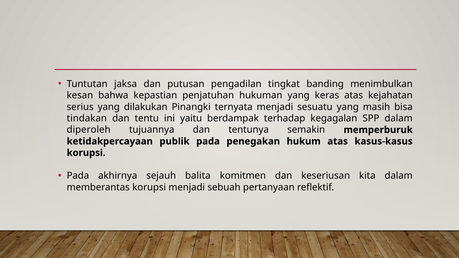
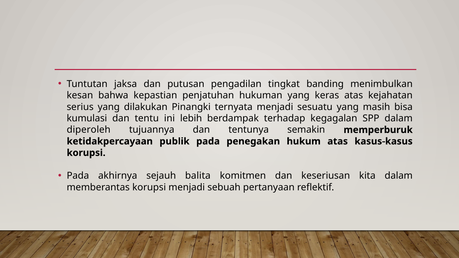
tindakan: tindakan -> kumulasi
yaitu: yaitu -> lebih
